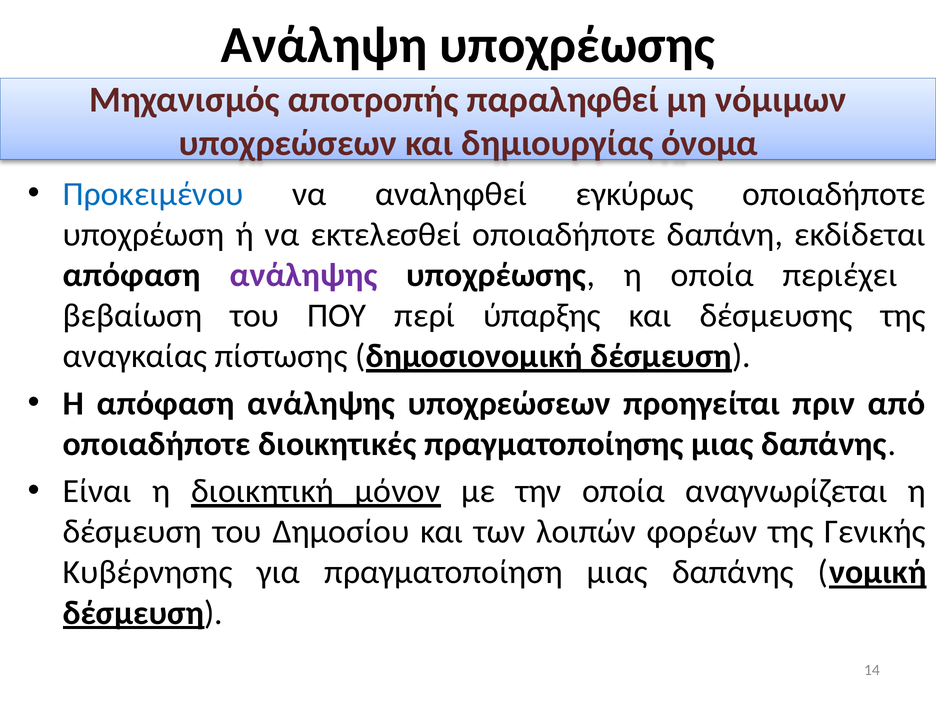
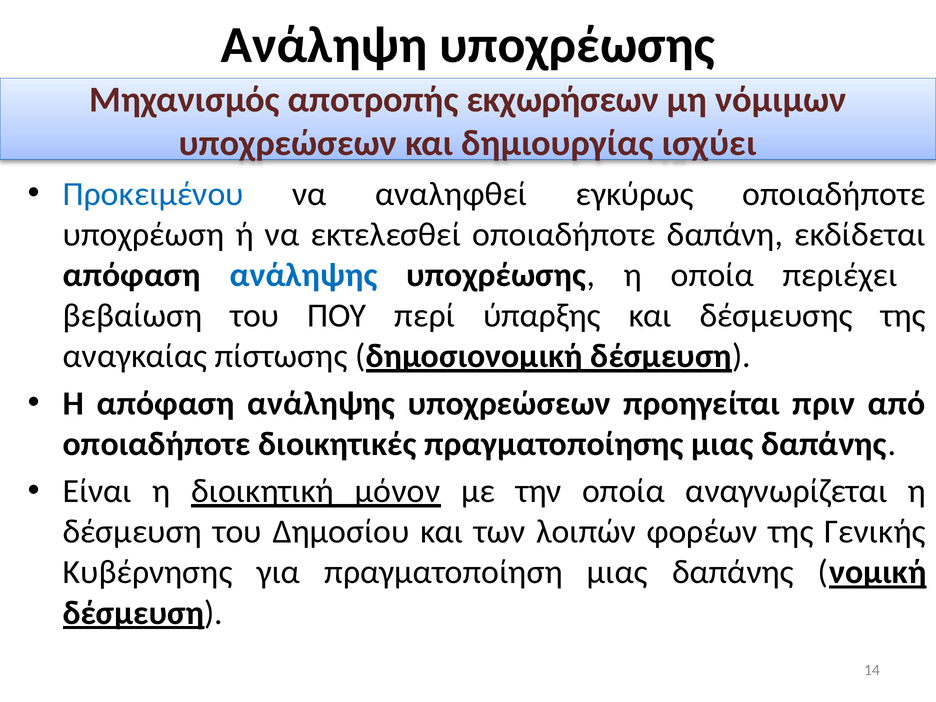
παραληφθεί: παραληφθεί -> εκχωρήσεων
όνομα: όνομα -> ισχύει
ανάληψης at (303, 275) colour: purple -> blue
